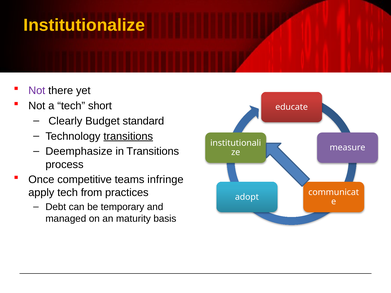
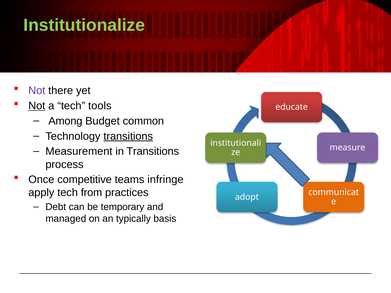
Institutionalize colour: yellow -> light green
Not at (37, 106) underline: none -> present
short: short -> tools
Clearly: Clearly -> Among
standard: standard -> common
Deemphasize: Deemphasize -> Measurement
maturity: maturity -> typically
